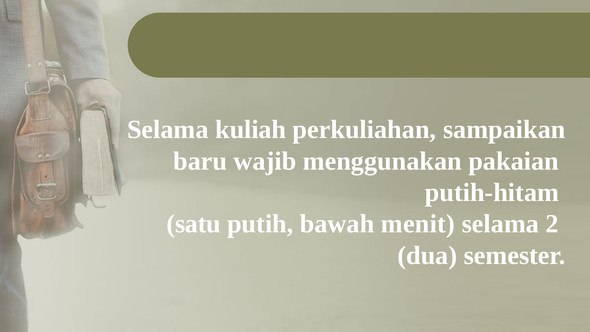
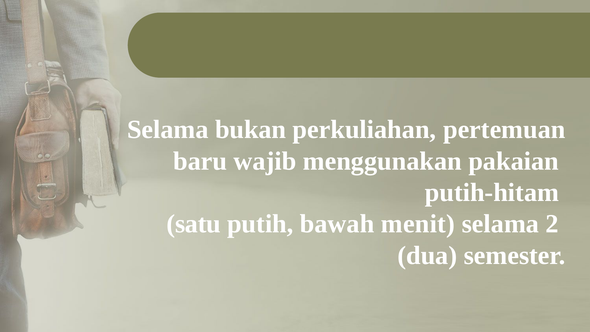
kuliah: kuliah -> bukan
sampaikan: sampaikan -> pertemuan
